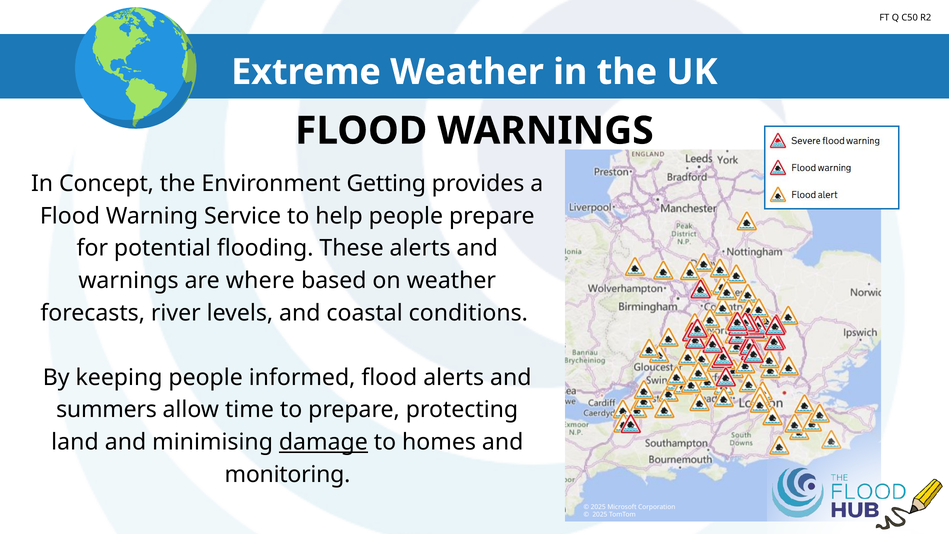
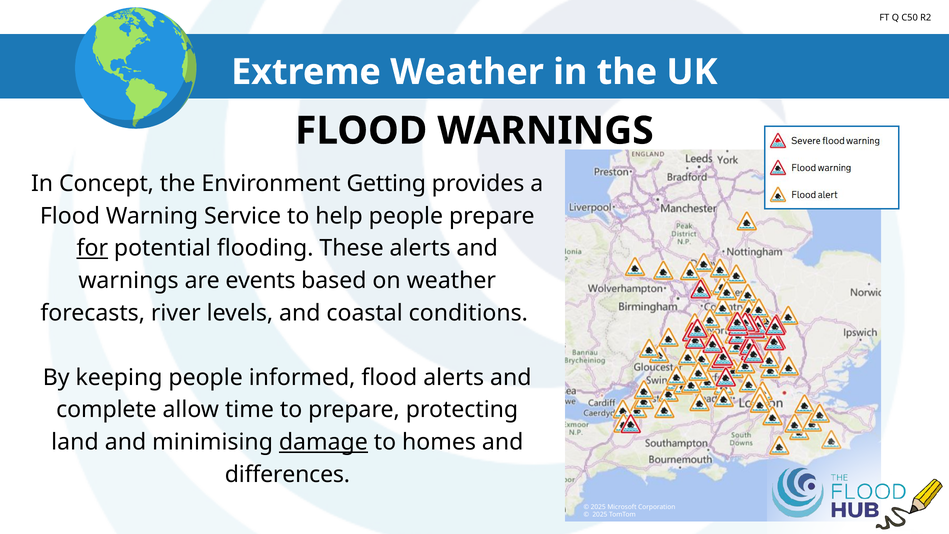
for underline: none -> present
where: where -> events
summers: summers -> complete
monitoring: monitoring -> differences
